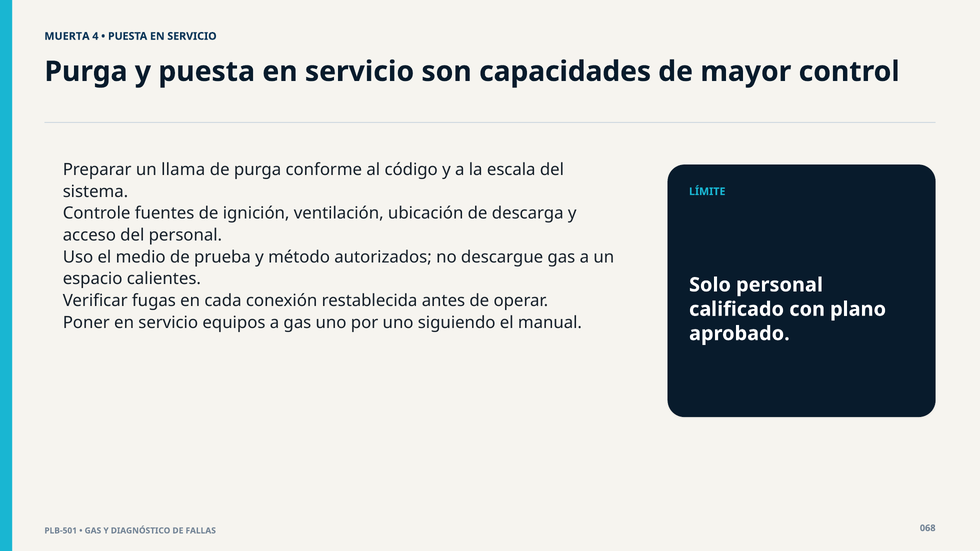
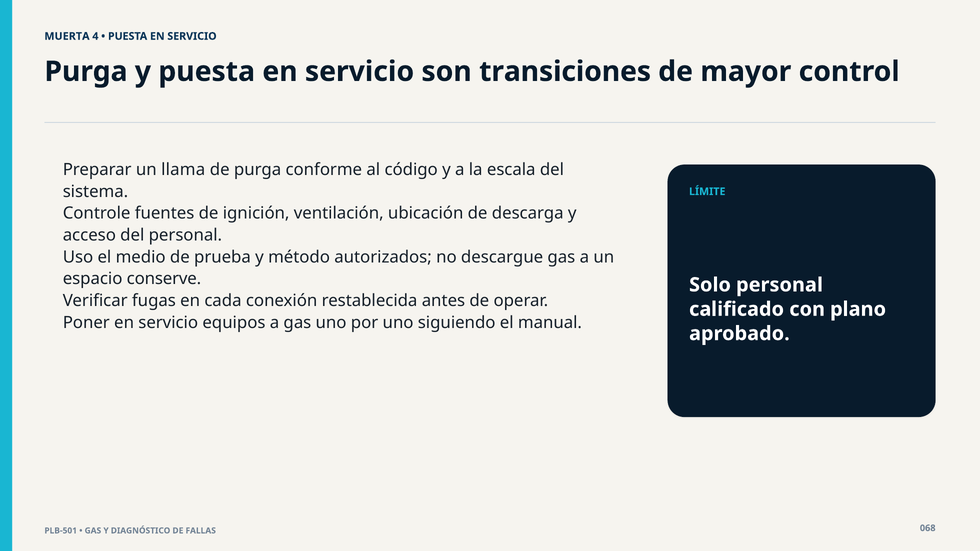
capacidades: capacidades -> transiciones
calientes: calientes -> conserve
